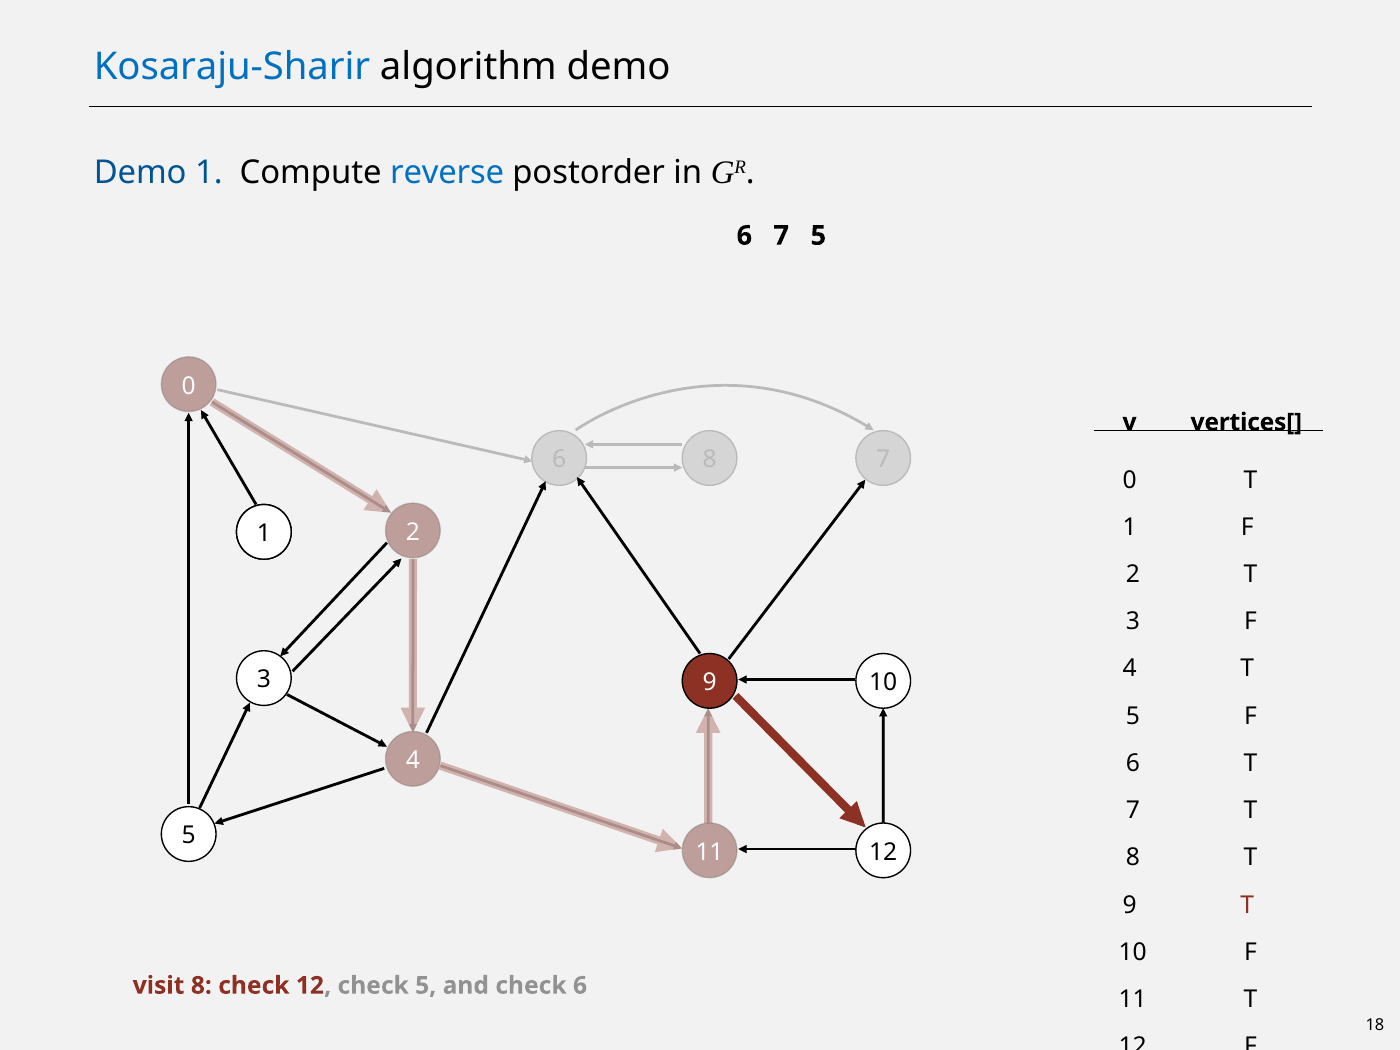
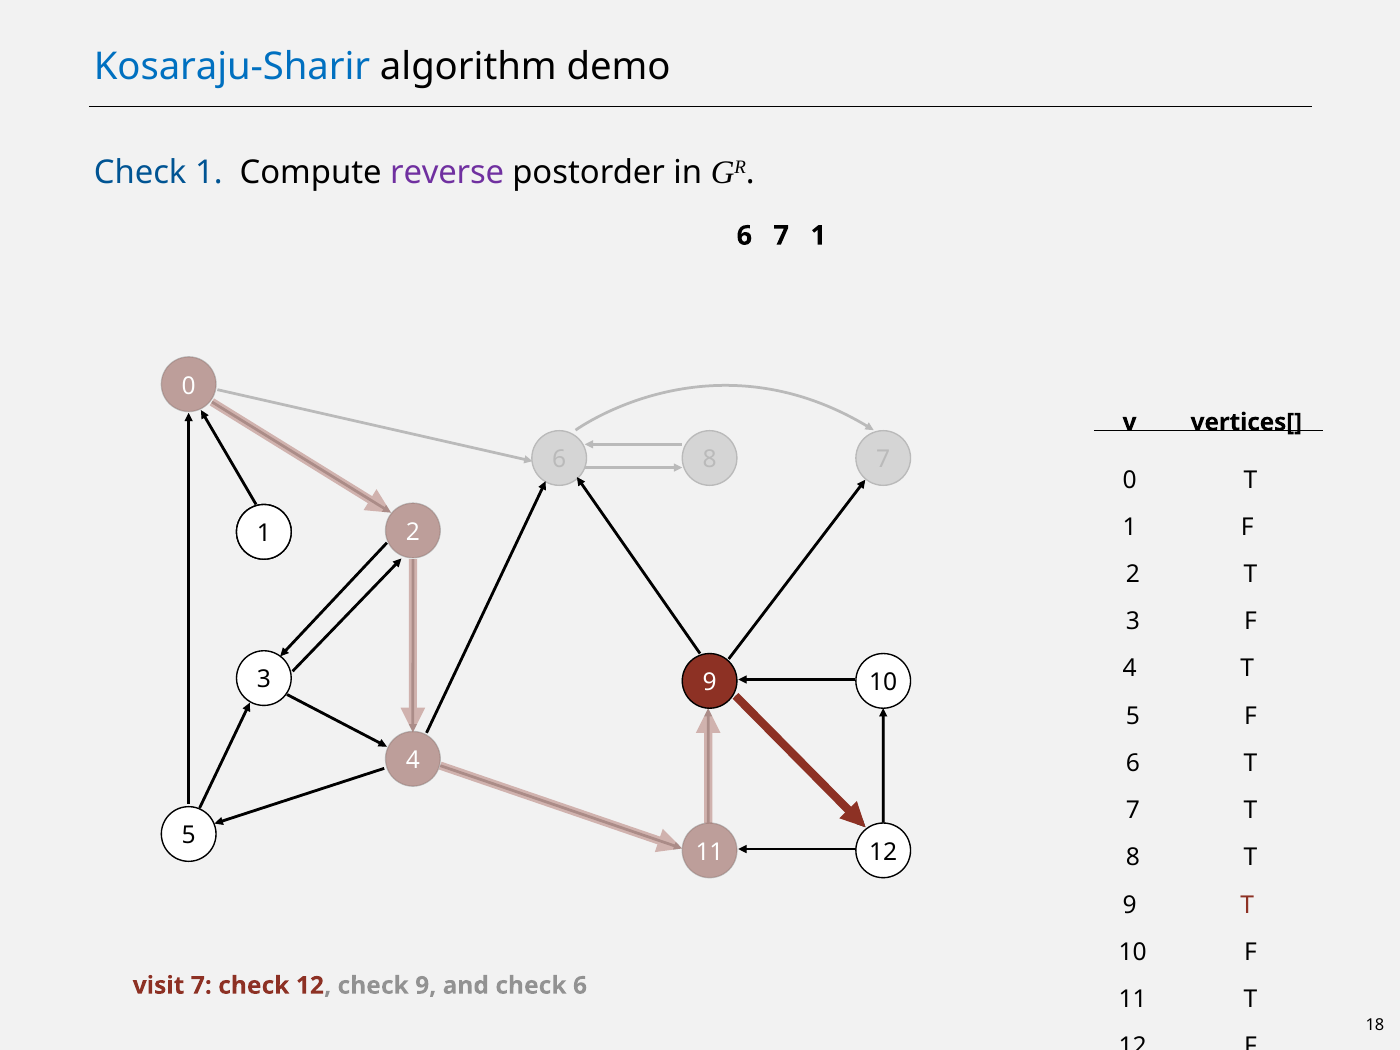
Demo at (140, 173): Demo -> Check
reverse colour: blue -> purple
7 5: 5 -> 1
visit 8: 8 -> 7
check 5: 5 -> 9
